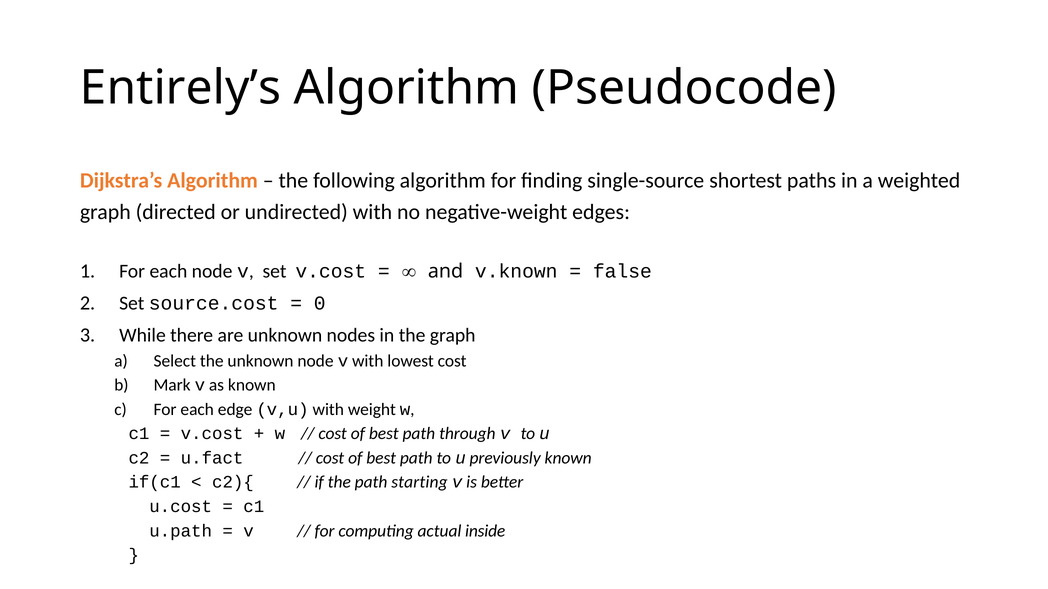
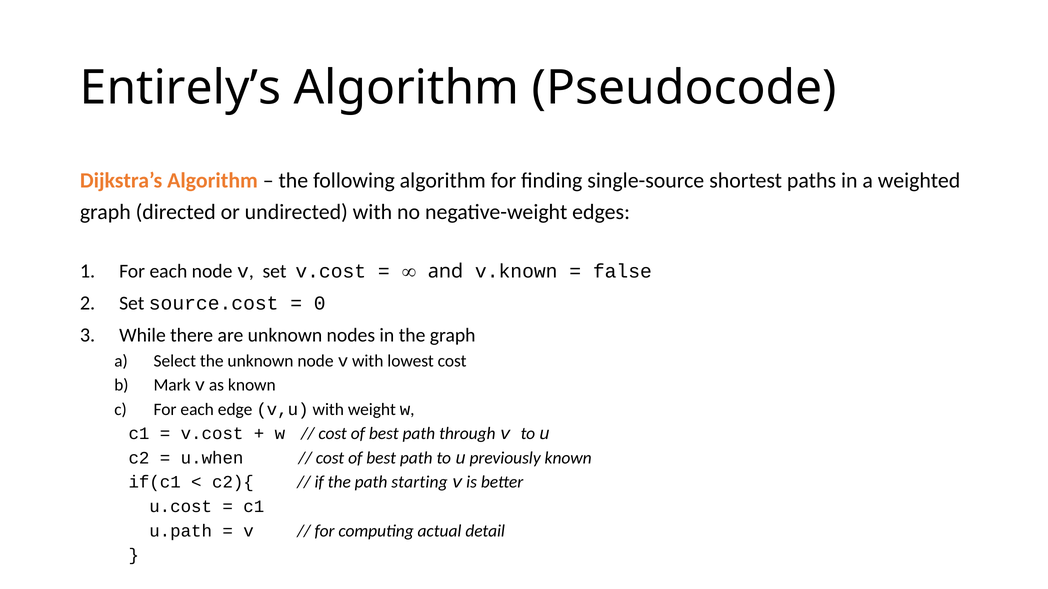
u.fact: u.fact -> u.when
inside: inside -> detail
